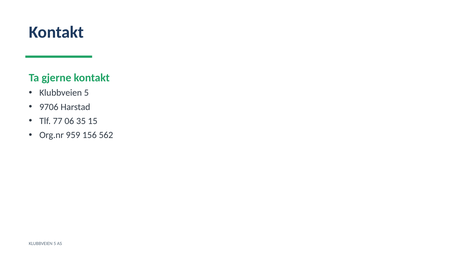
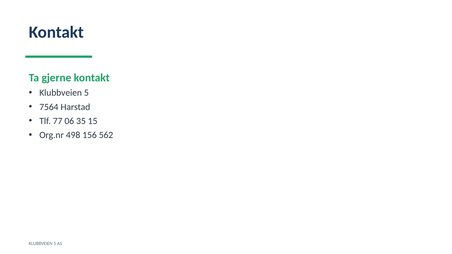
9706: 9706 -> 7564
959: 959 -> 498
